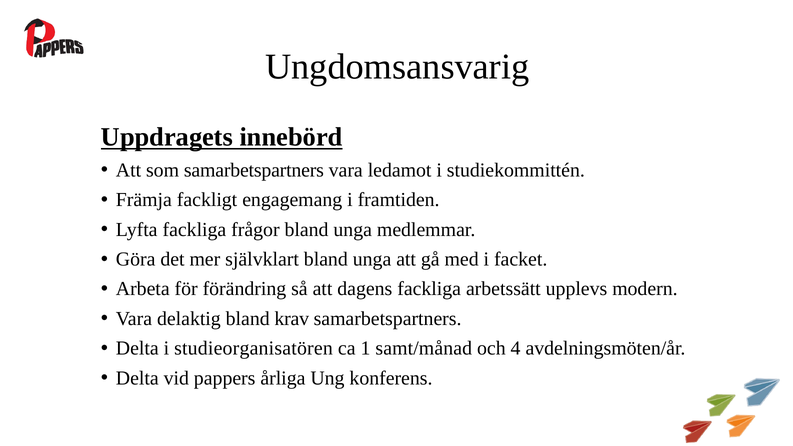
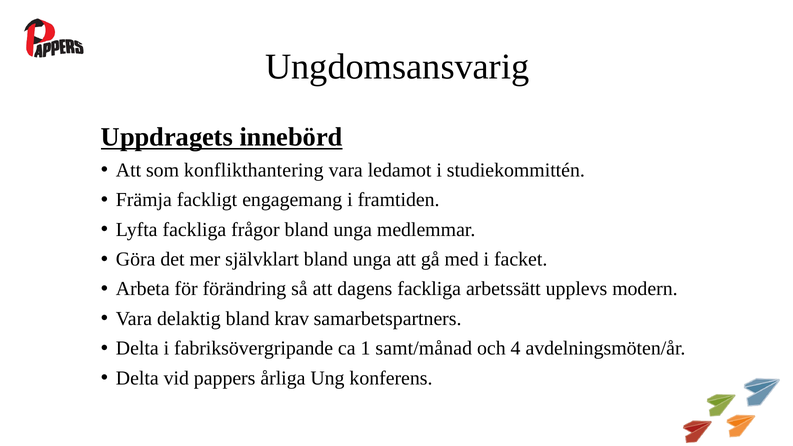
som samarbetspartners: samarbetspartners -> konflikthantering
studieorganisatören: studieorganisatören -> fabriksövergripande
